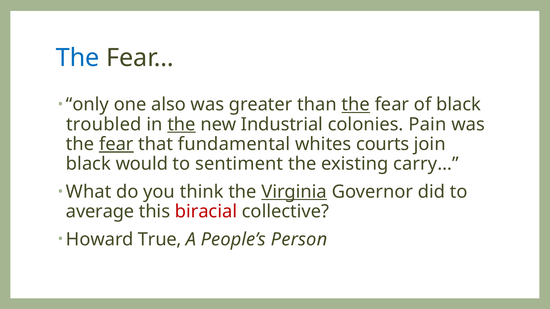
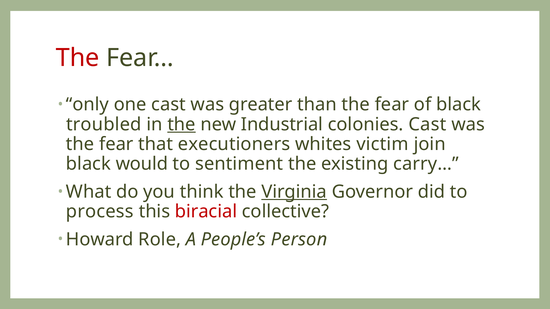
The at (78, 58) colour: blue -> red
one also: also -> cast
the at (356, 105) underline: present -> none
colonies Pain: Pain -> Cast
fear at (116, 144) underline: present -> none
fundamental: fundamental -> executioners
courts: courts -> victim
average: average -> process
True: True -> Role
